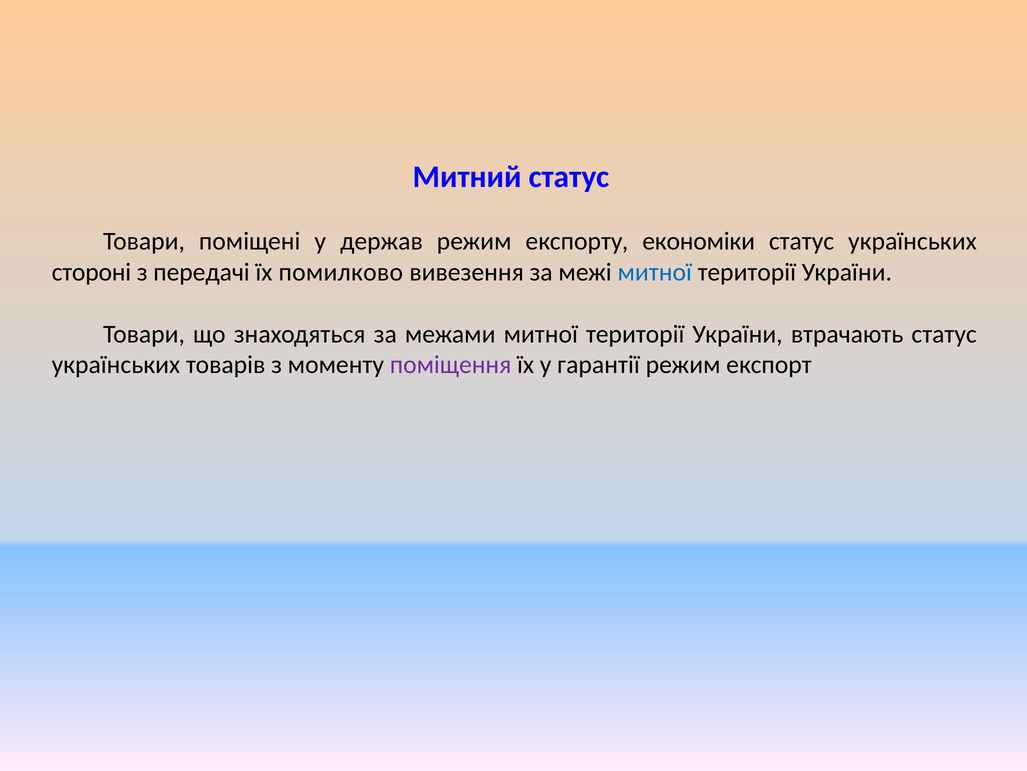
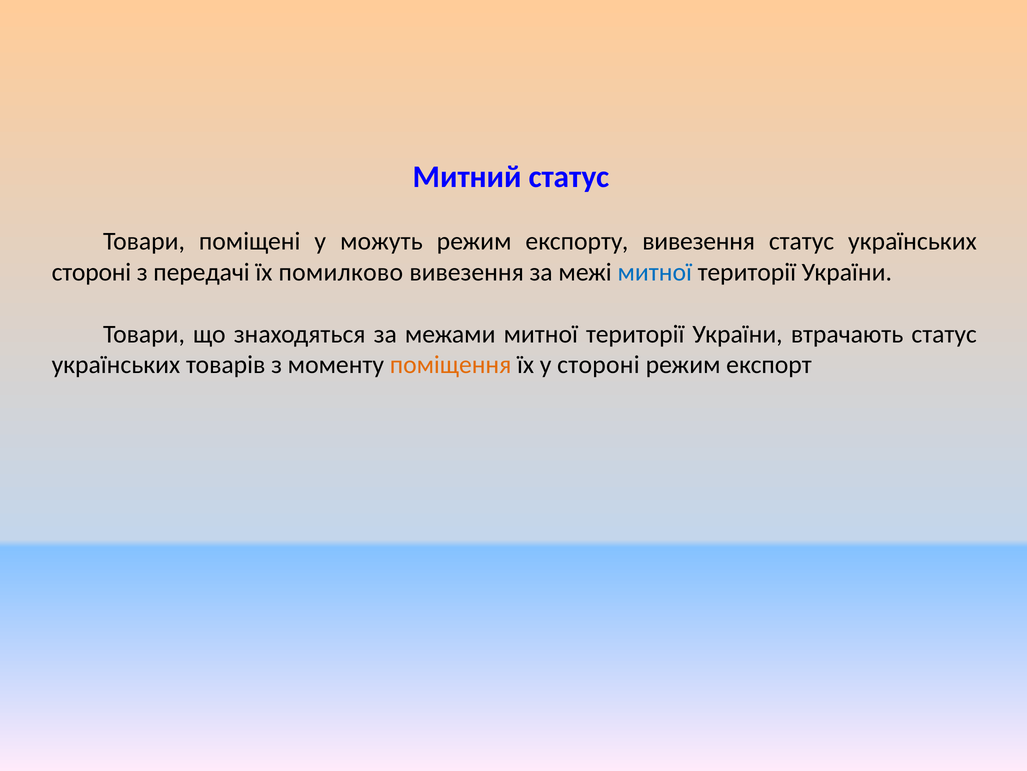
держав: держав -> можуть
експорту економіки: економіки -> вивезення
поміщення colour: purple -> orange
у гарантії: гарантії -> стороні
